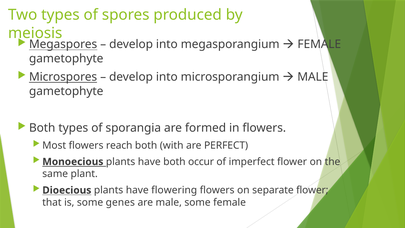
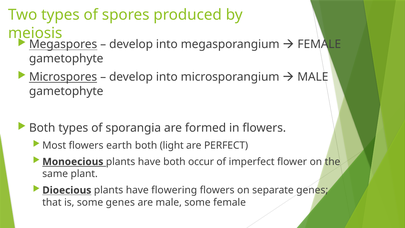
reach: reach -> earth
with: with -> light
separate flower: flower -> genes
